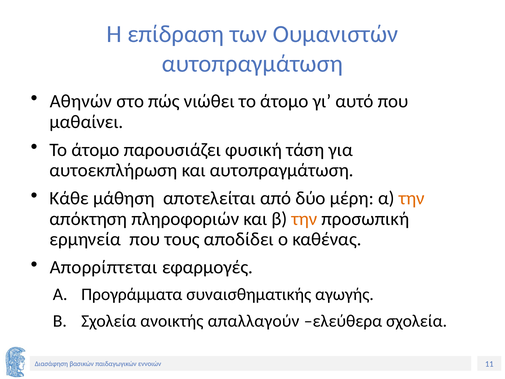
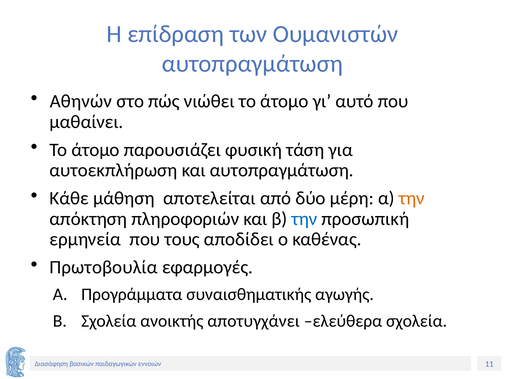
την at (304, 219) colour: orange -> blue
Απορρίπτεται: Απορρίπτεται -> Πρωτοβουλία
απαλλαγούν: απαλλαγούν -> αποτυγχάνει
